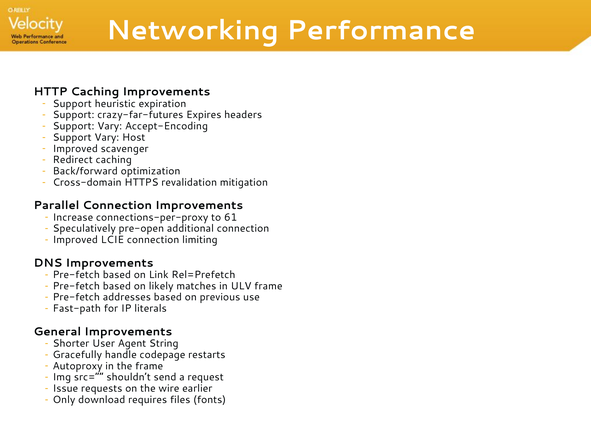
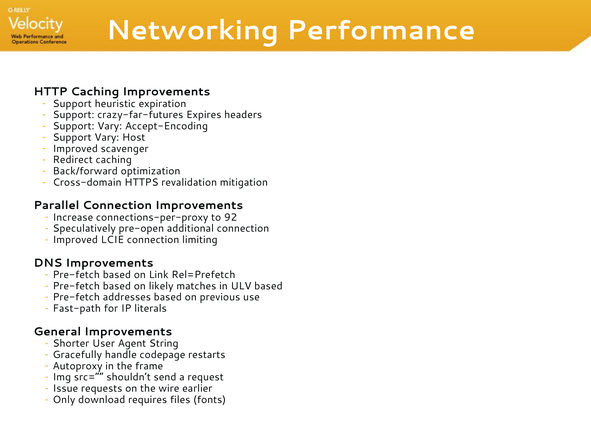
61: 61 -> 92
ULV frame: frame -> based
